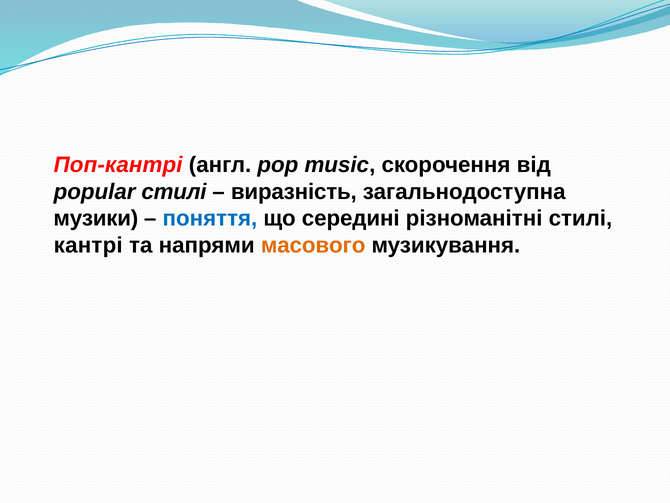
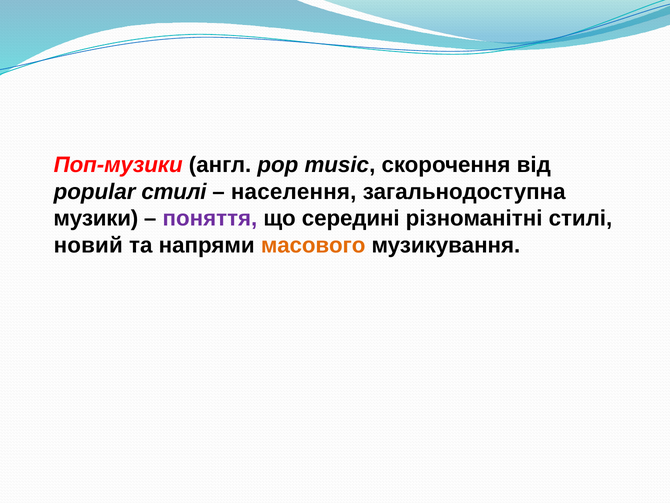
Поп-кантрі: Поп-кантрі -> Поп-музики
виразність: виразність -> населення
поняття colour: blue -> purple
кантрі: кантрі -> новий
